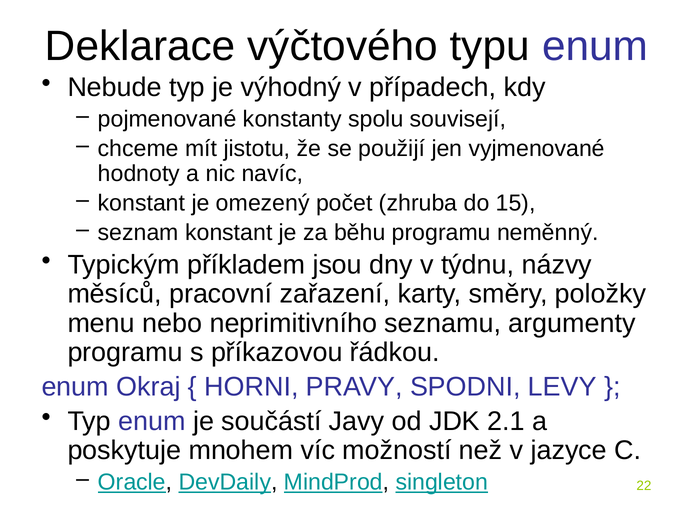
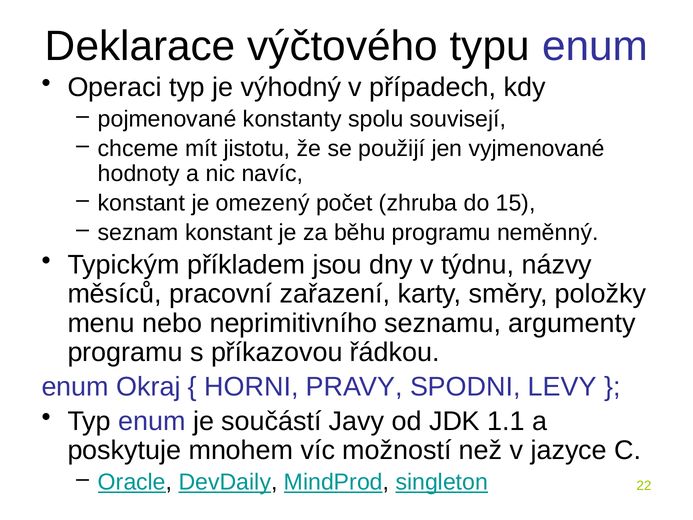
Nebude: Nebude -> Operaci
2.1: 2.1 -> 1.1
